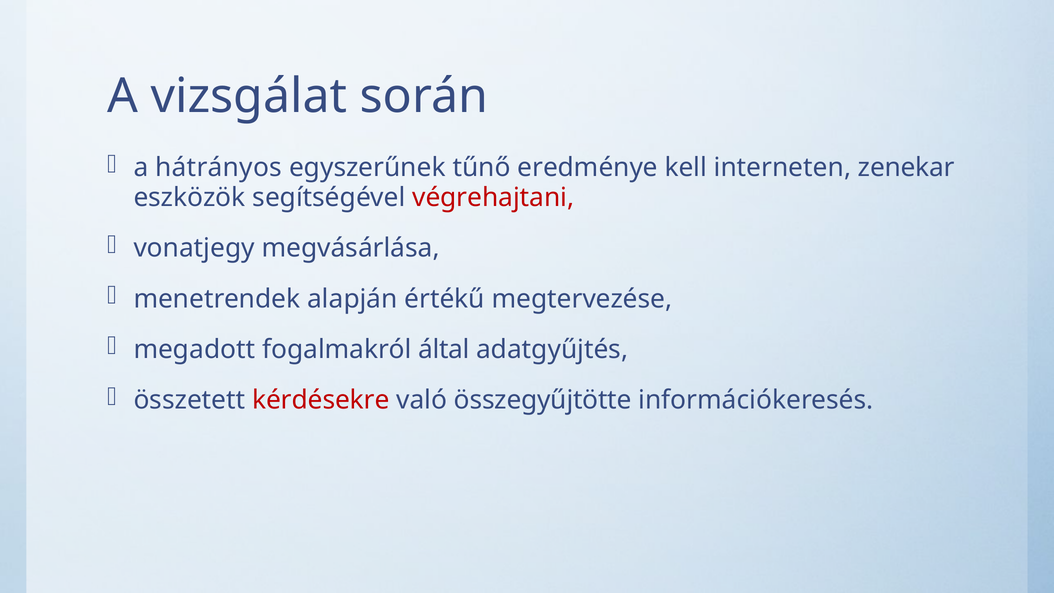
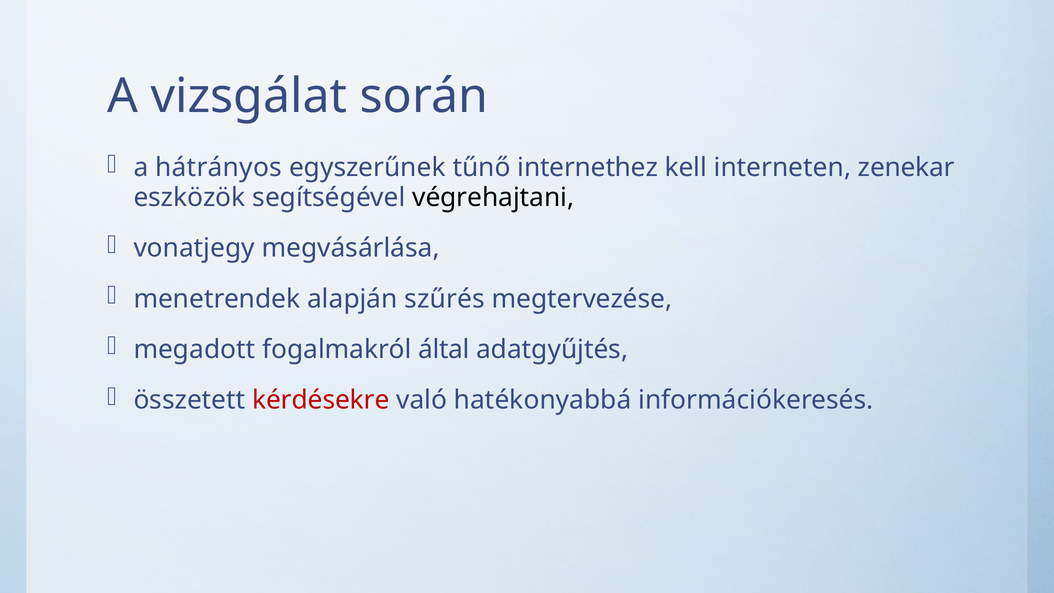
eredménye: eredménye -> internethez
végrehajtani colour: red -> black
értékű: értékű -> szűrés
összegyűjtötte: összegyűjtötte -> hatékonyabbá
